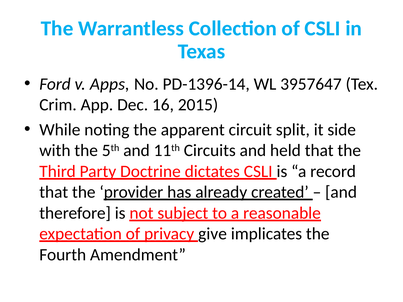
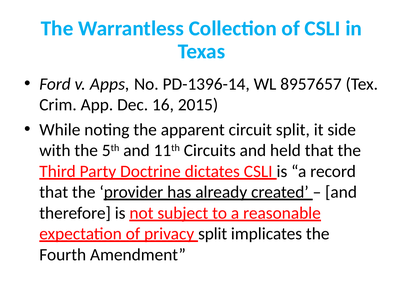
3957647: 3957647 -> 8957657
give at (213, 234): give -> split
